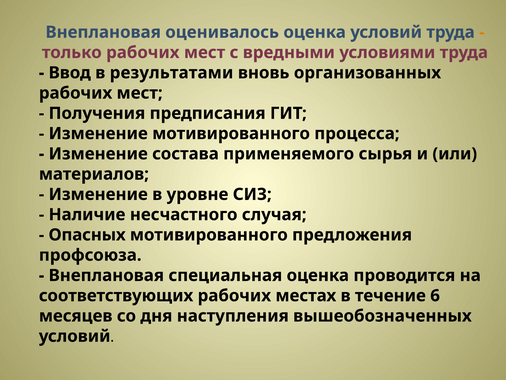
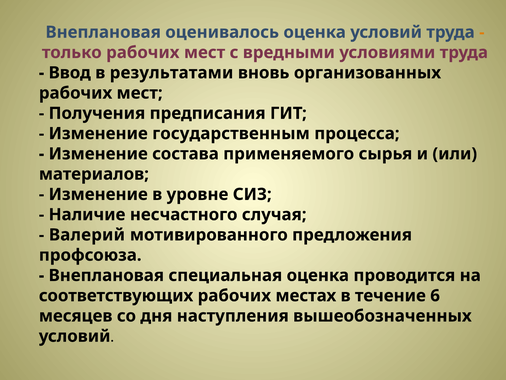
Изменение мотивированного: мотивированного -> государственным
Опасных: Опасных -> Валерий
